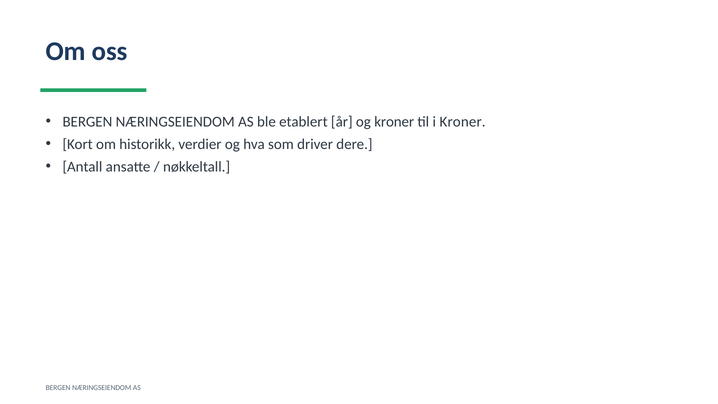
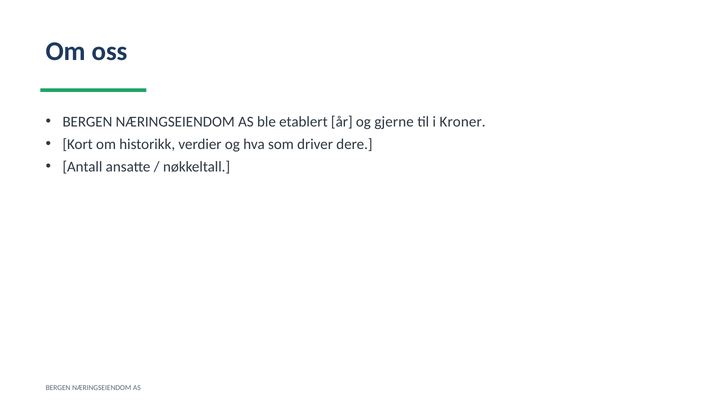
og kroner: kroner -> gjerne
